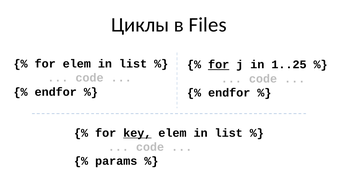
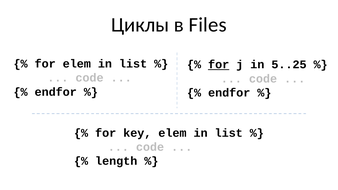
1..25: 1..25 -> 5..25
key underline: present -> none
params: params -> length
